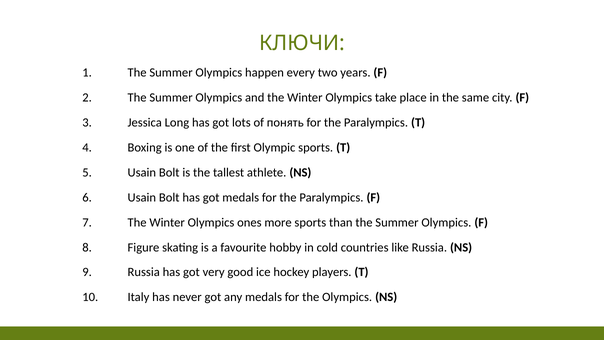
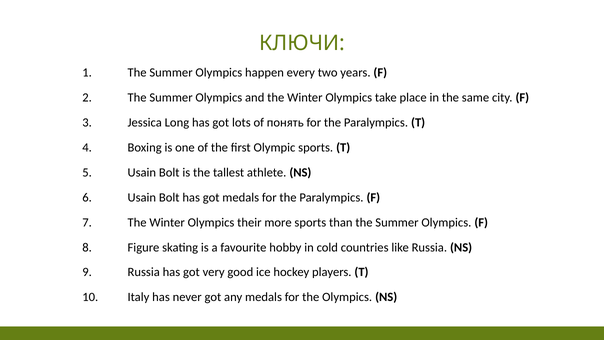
ones: ones -> their
